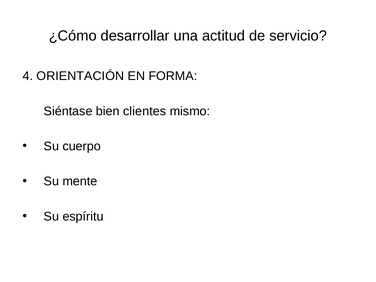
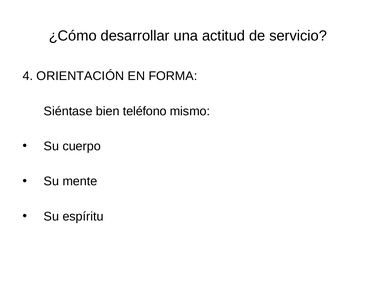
clientes: clientes -> teléfono
